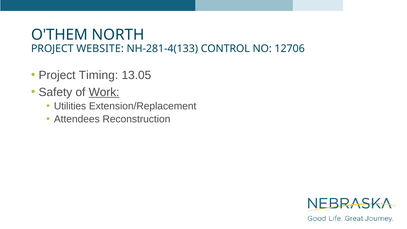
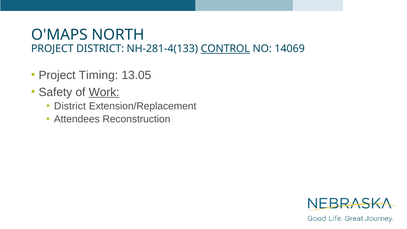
O'THEM: O'THEM -> O'MAPS
PROJECT WEBSITE: WEBSITE -> DISTRICT
CONTROL underline: none -> present
12706: 12706 -> 14069
Utilities at (70, 106): Utilities -> District
